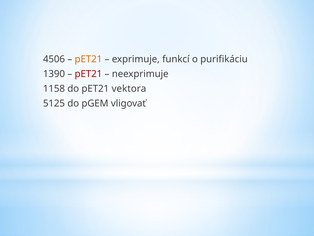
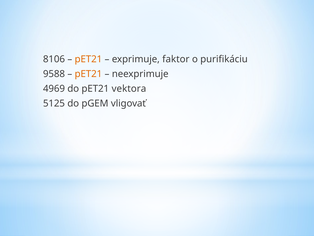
4506: 4506 -> 8106
funkcí: funkcí -> faktor
1390: 1390 -> 9588
pET21 at (88, 74) colour: red -> orange
1158: 1158 -> 4969
